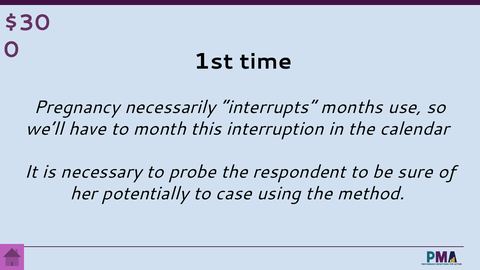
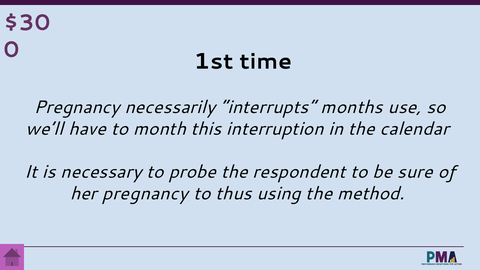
her potentially: potentially -> pregnancy
case: case -> thus
